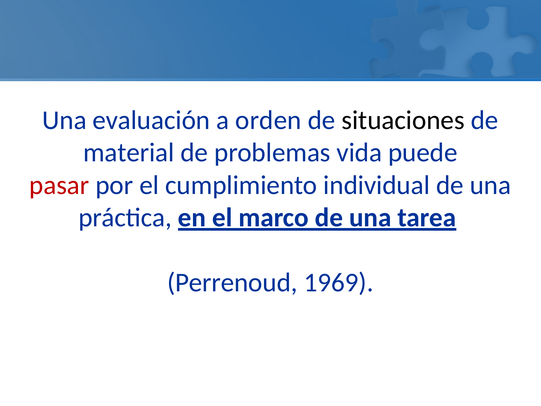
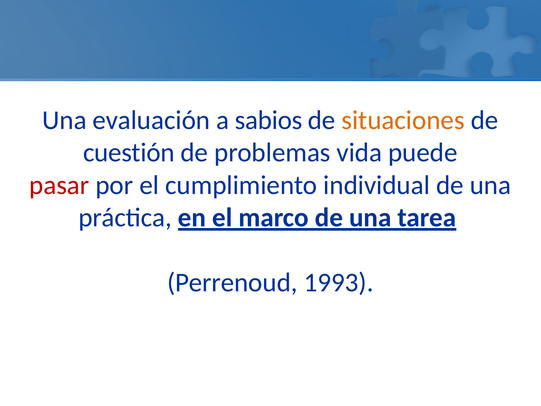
orden: orden -> sabios
situaciones colour: black -> orange
material: material -> cuestión
1969: 1969 -> 1993
